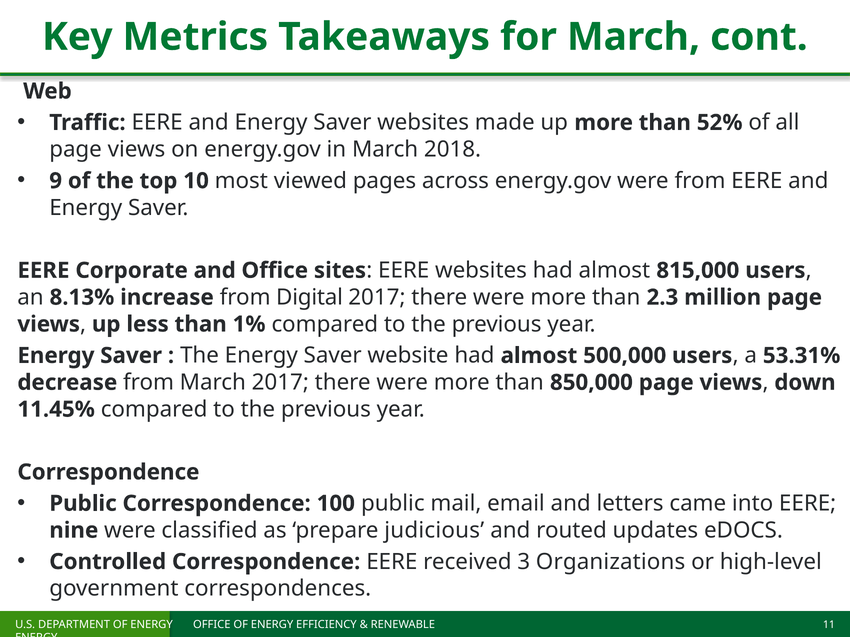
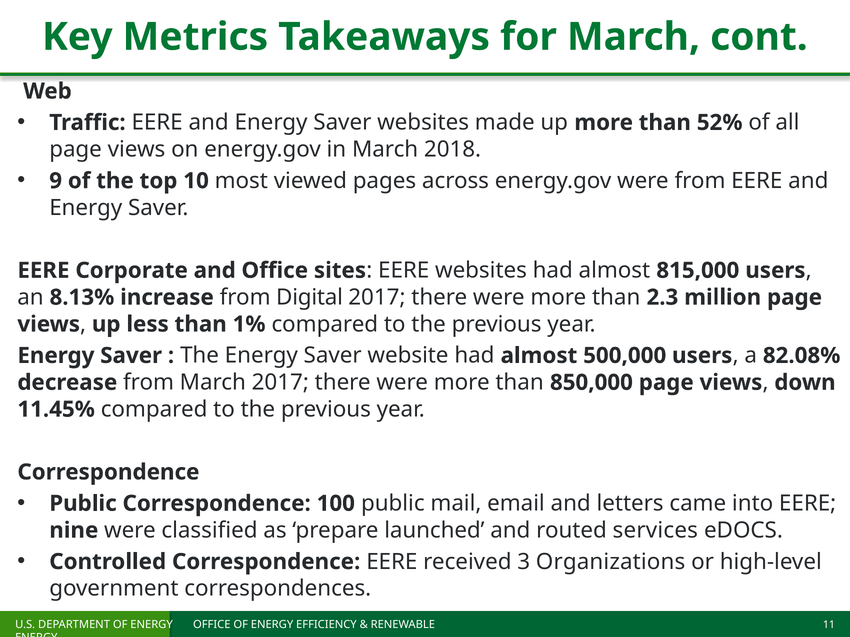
53.31%: 53.31% -> 82.08%
judicious: judicious -> launched
updates: updates -> services
